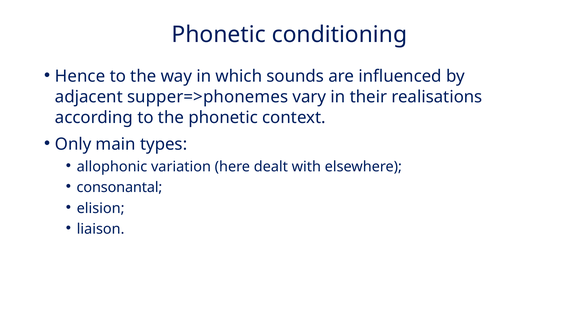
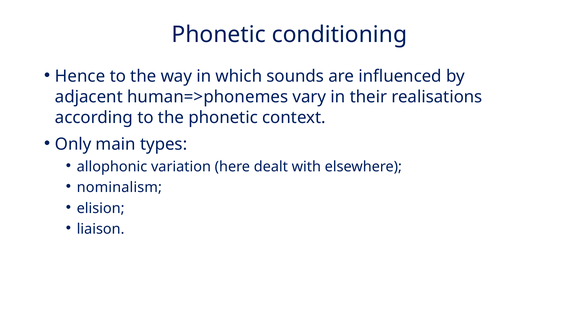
supper=>phonemes: supper=>phonemes -> human=>phonemes
consonantal: consonantal -> nominalism
